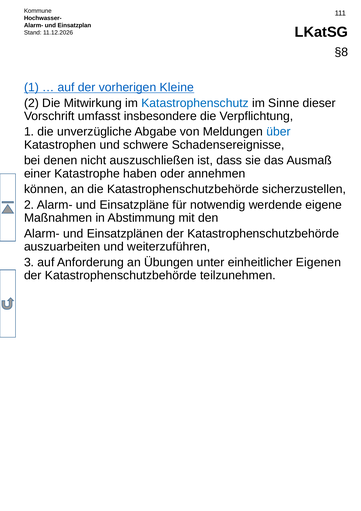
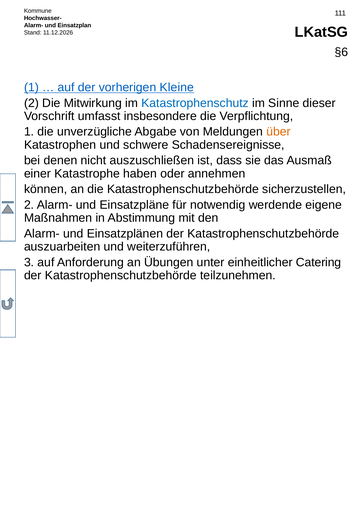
§8: §8 -> §6
über colour: blue -> orange
Eigenen: Eigenen -> Catering
